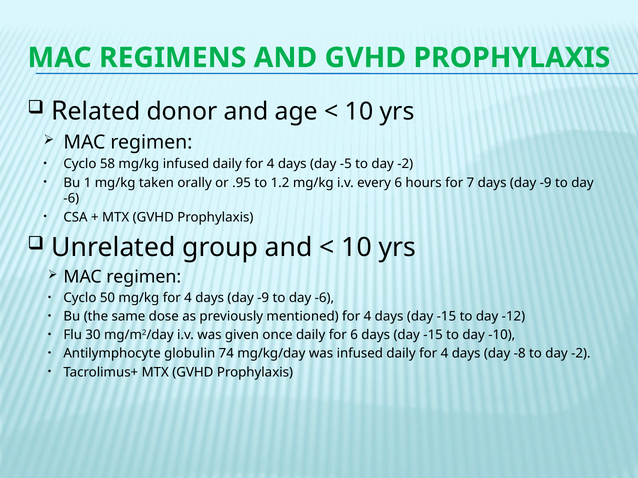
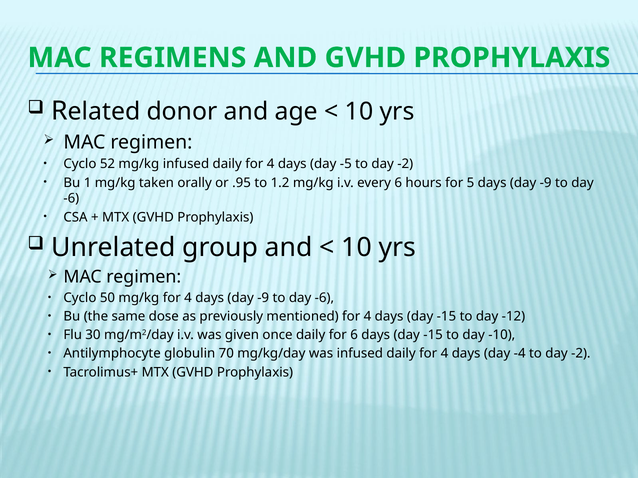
58: 58 -> 52
7: 7 -> 5
74: 74 -> 70
-8: -8 -> -4
